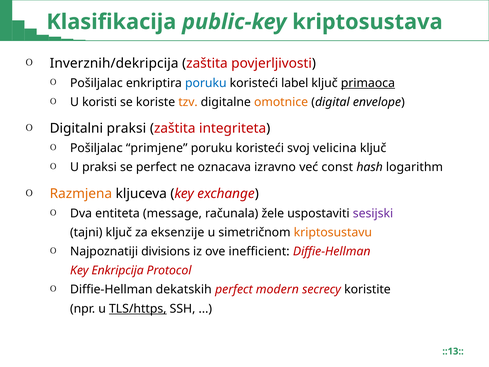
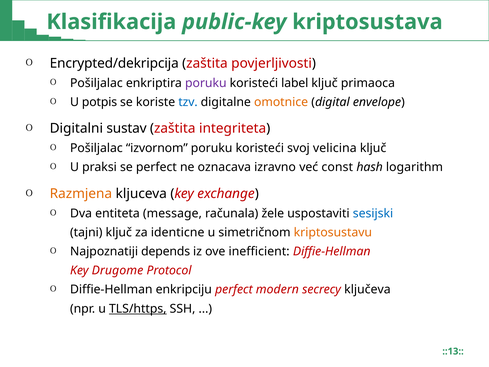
Inverznih/dekripcija: Inverznih/dekripcija -> Encrypted/dekripcija
poruku at (206, 83) colour: blue -> purple
primaoca underline: present -> none
koristi: koristi -> potpis
tzv colour: orange -> blue
Digitalni praksi: praksi -> sustav
primjene: primjene -> izvornom
sesijski colour: purple -> blue
eksenzije: eksenzije -> identicne
divisions: divisions -> depends
Enkripcija: Enkripcija -> Drugome
dekatskih: dekatskih -> enkripciju
koristite: koristite -> ključeva
